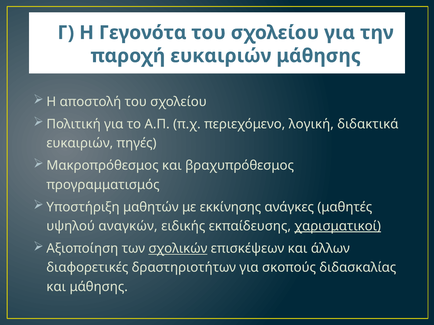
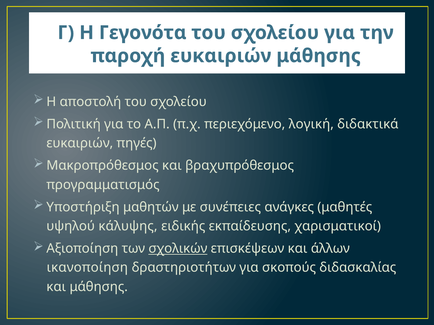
εκκίνησης: εκκίνησης -> συνέπειες
αναγκών: αναγκών -> κάλυψης
χαρισματικοί underline: present -> none
διαφορετικές: διαφορετικές -> ικανοποίηση
